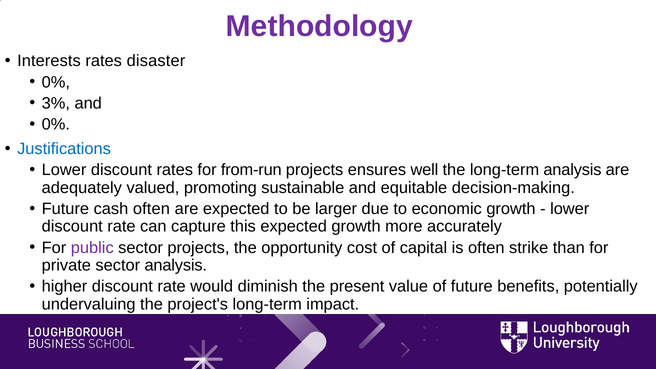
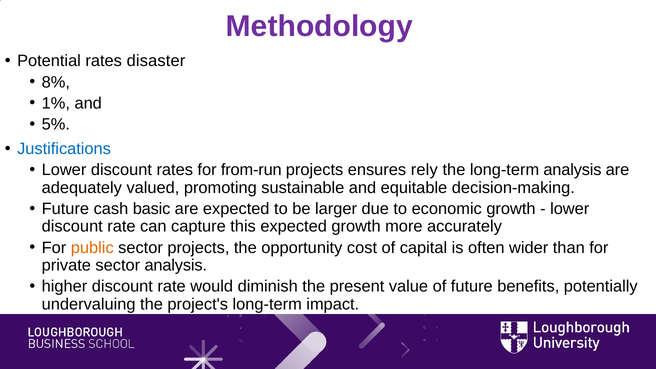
Interests: Interests -> Potential
0% at (56, 82): 0% -> 8%
3%: 3% -> 1%
0% at (56, 124): 0% -> 5%
well: well -> rely
cash often: often -> basic
public colour: purple -> orange
strike: strike -> wider
